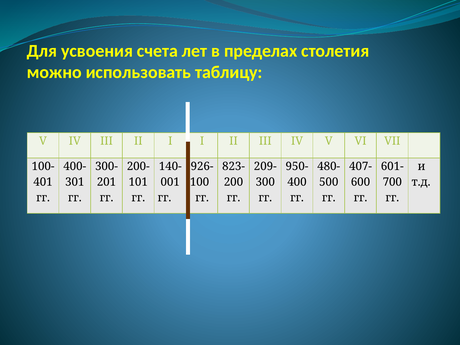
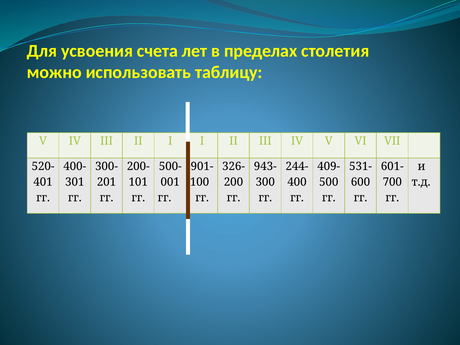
100-: 100- -> 520-
140-: 140- -> 500-
926-: 926- -> 901-
823-: 823- -> 326-
209-: 209- -> 943-
950-: 950- -> 244-
480-: 480- -> 409-
407-: 407- -> 531-
